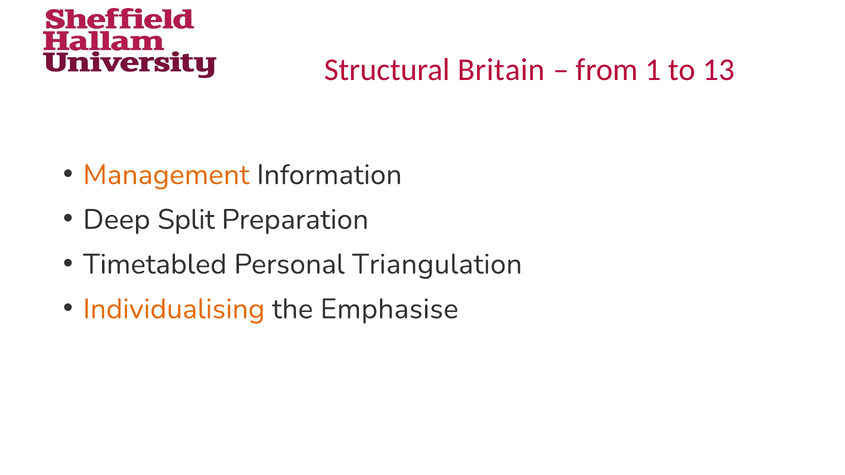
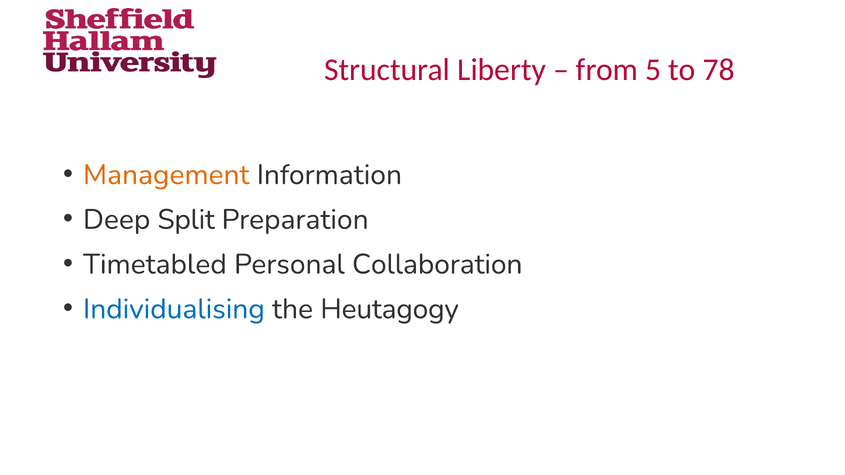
Britain: Britain -> Liberty
1: 1 -> 5
13: 13 -> 78
Triangulation: Triangulation -> Collaboration
Individualising colour: orange -> blue
Emphasise: Emphasise -> Heutagogy
